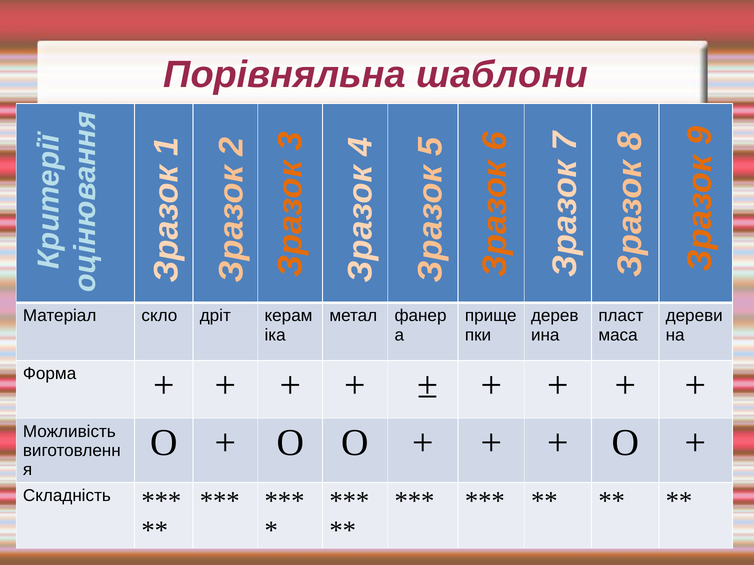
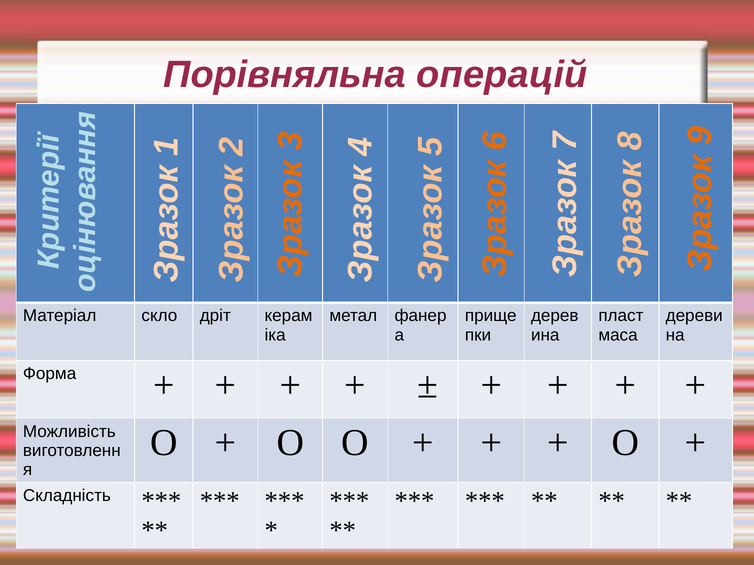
шаблони: шаблони -> операцій
